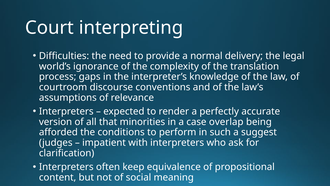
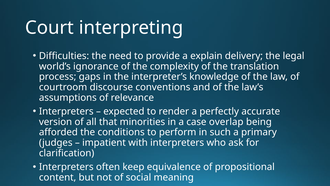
normal: normal -> explain
suggest: suggest -> primary
